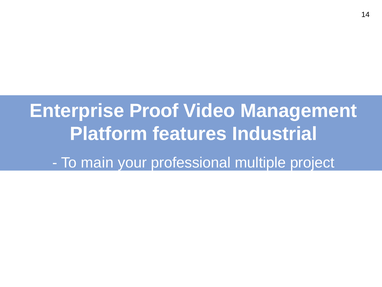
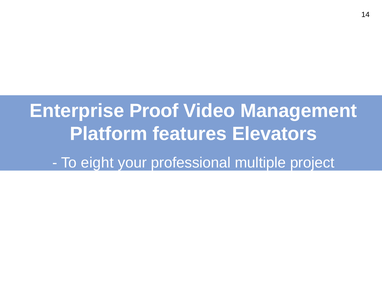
Industrial: Industrial -> Elevators
main: main -> eight
